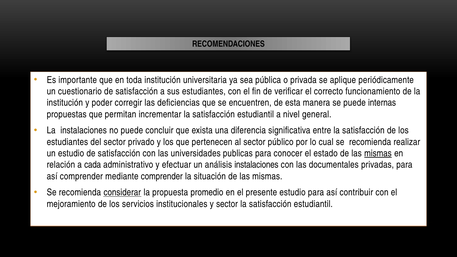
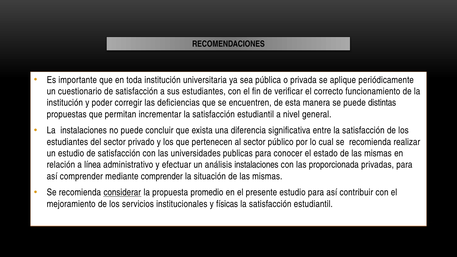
internas: internas -> distintas
mismas at (378, 153) underline: present -> none
cada: cada -> línea
documentales: documentales -> proporcionada
y sector: sector -> físicas
